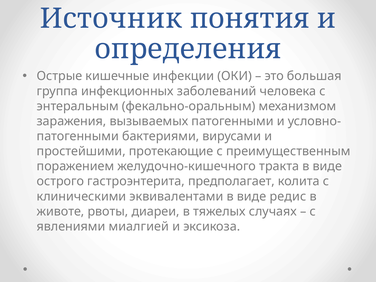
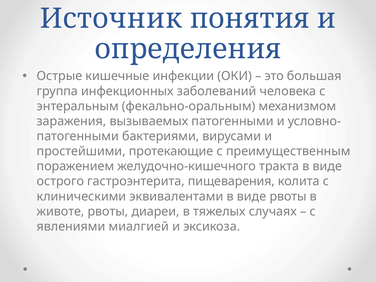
предполагает: предполагает -> пищеварения
виде редис: редис -> рвоты
